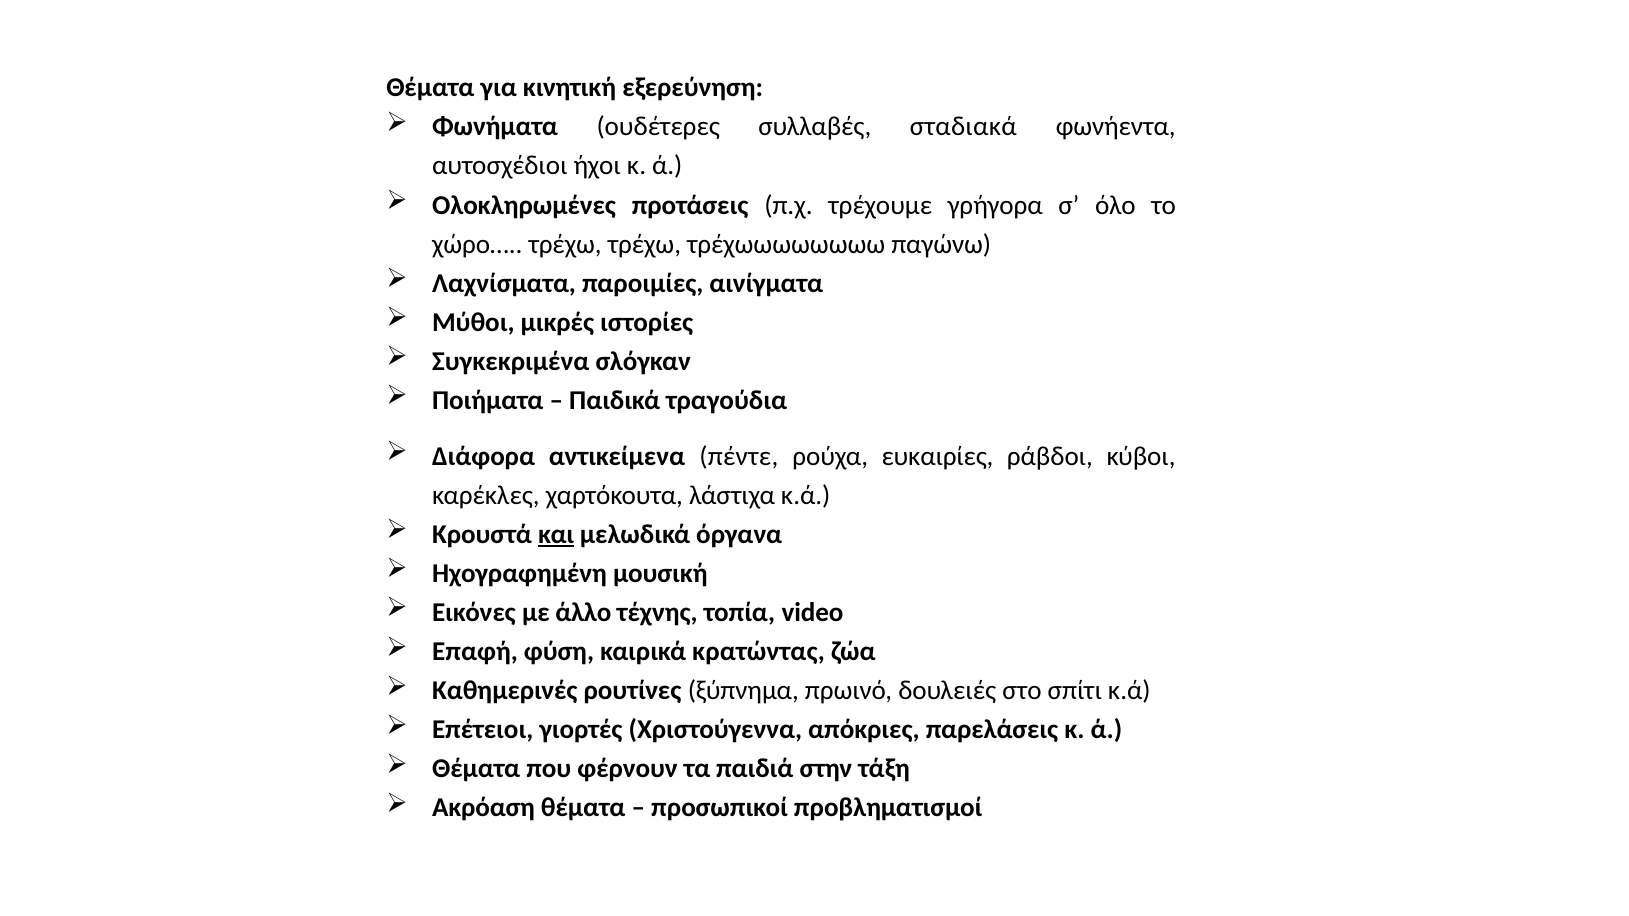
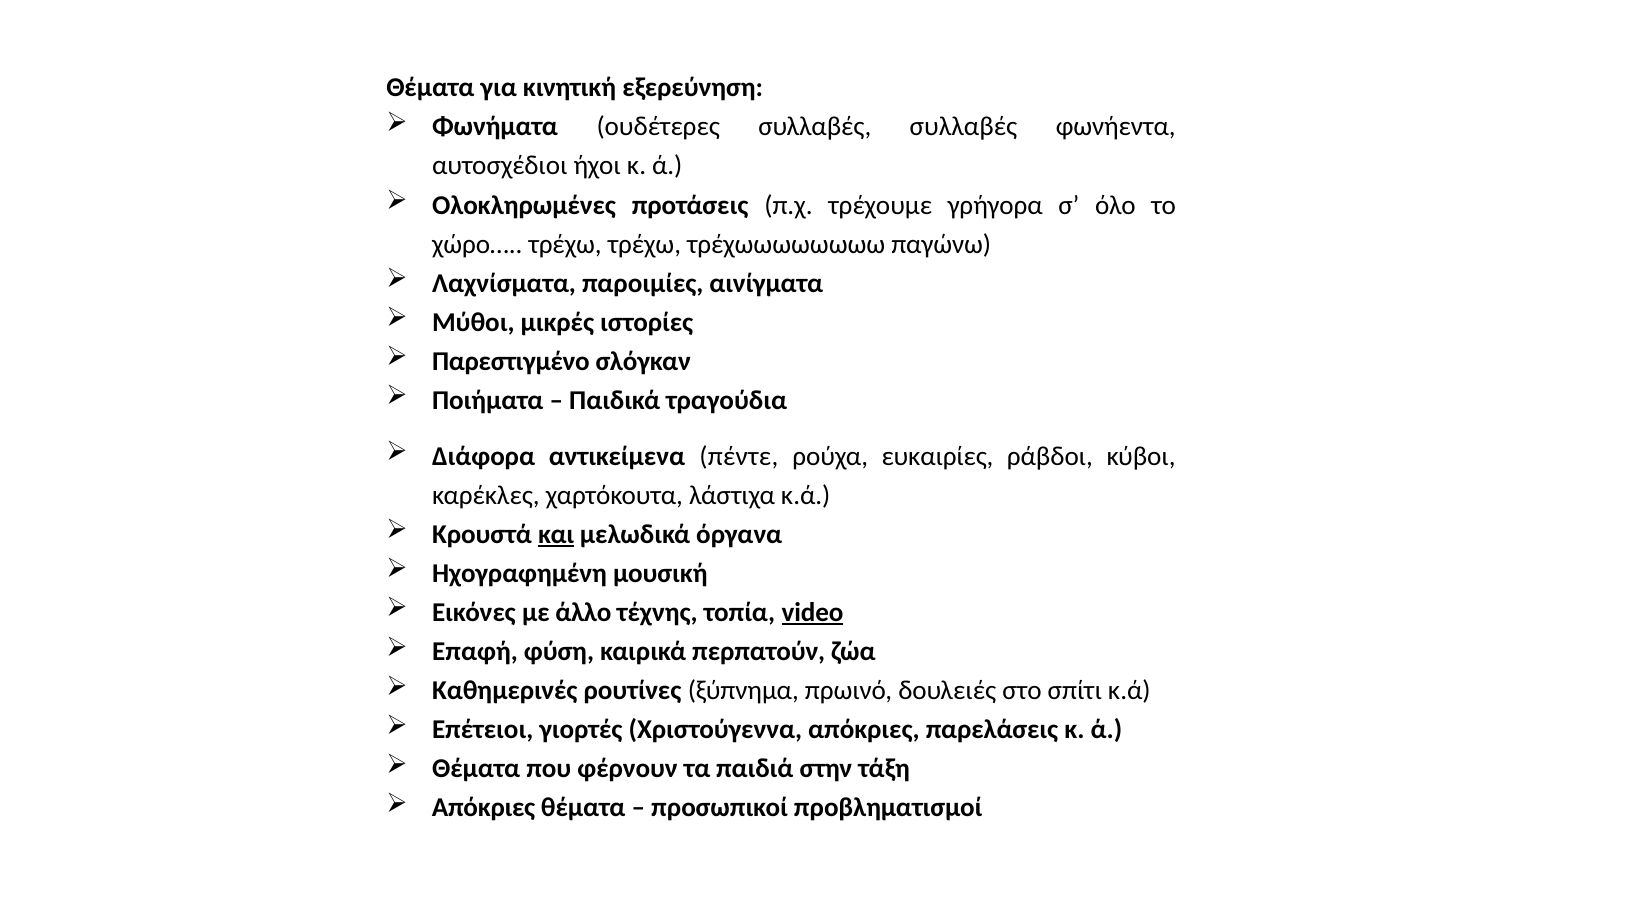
συλλαβές σταδιακά: σταδιακά -> συλλαβές
Συγκεκριμένα: Συγκεκριμένα -> Παρεστιγμένο
video underline: none -> present
κρατώντας: κρατώντας -> περπατούν
Ακρόαση at (484, 808): Ακρόαση -> Απόκριες
